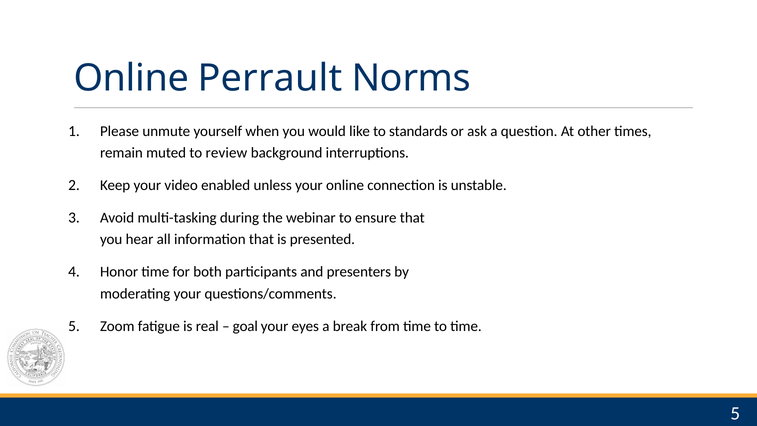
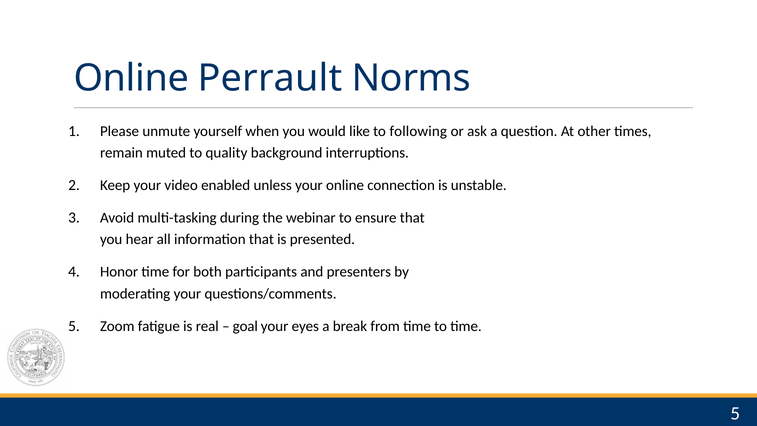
standards: standards -> following
review: review -> quality
